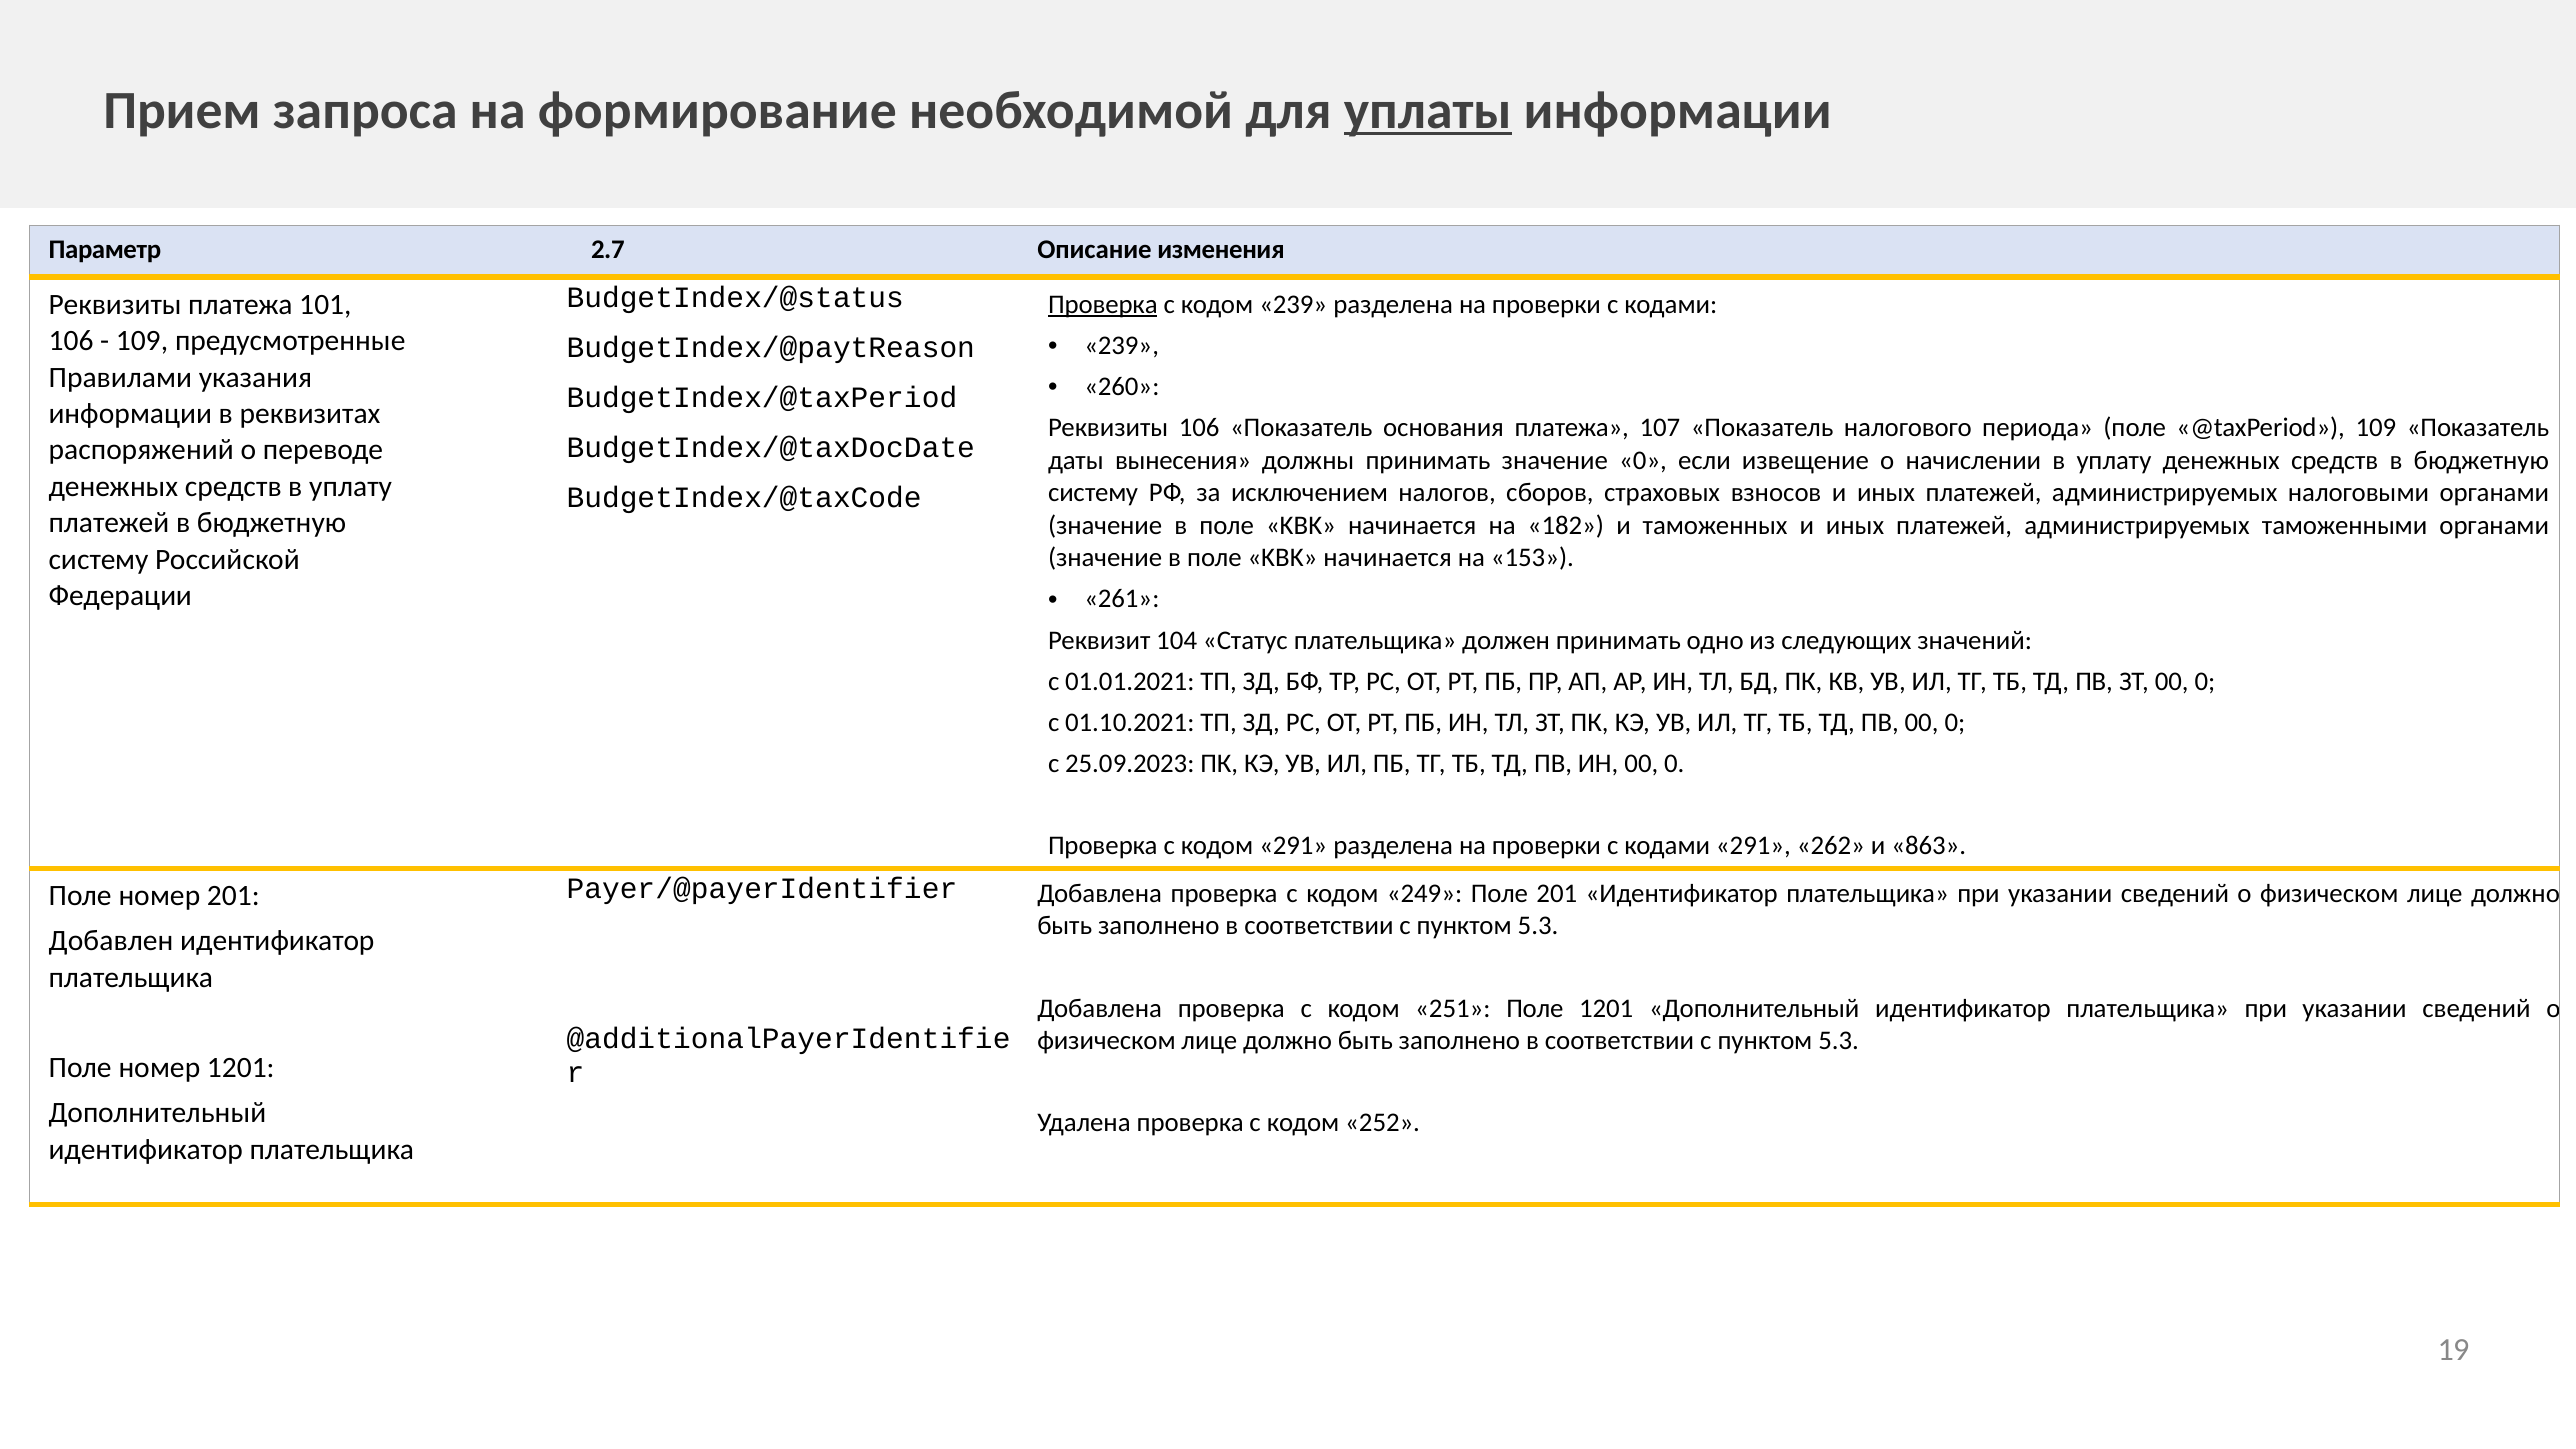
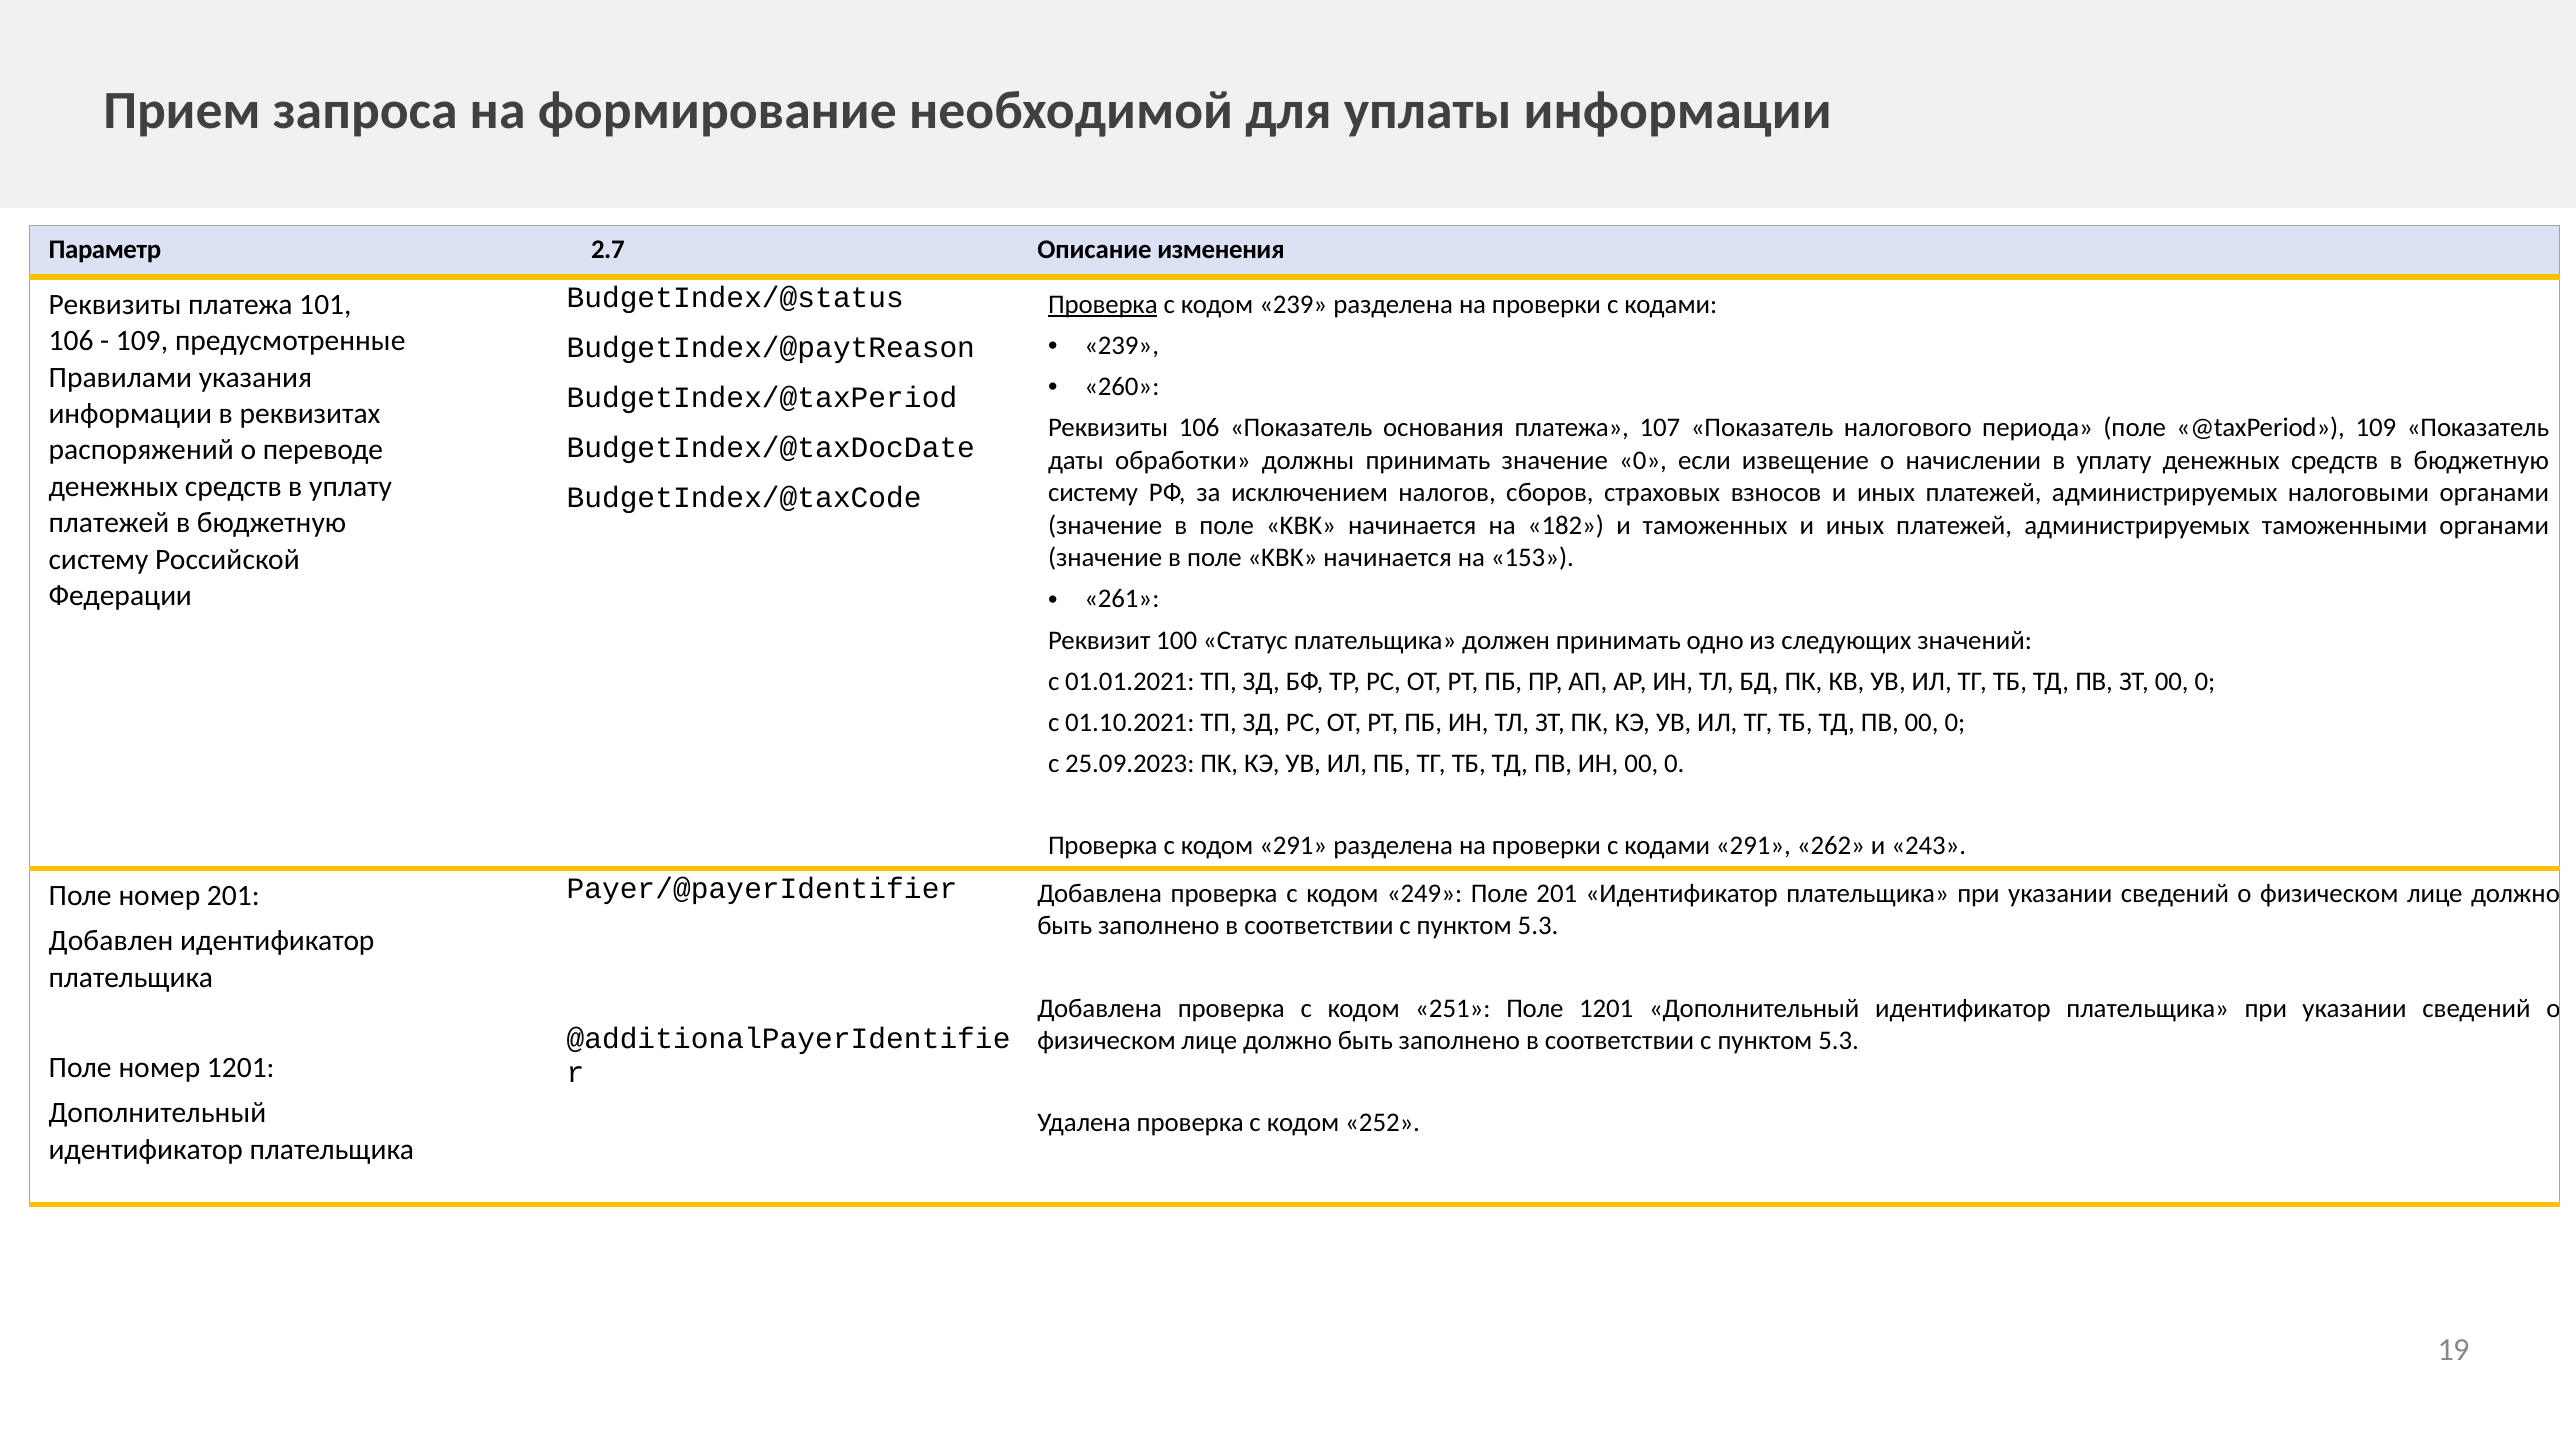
уплаты underline: present -> none
вынесения: вынесения -> обработки
104: 104 -> 100
863: 863 -> 243
